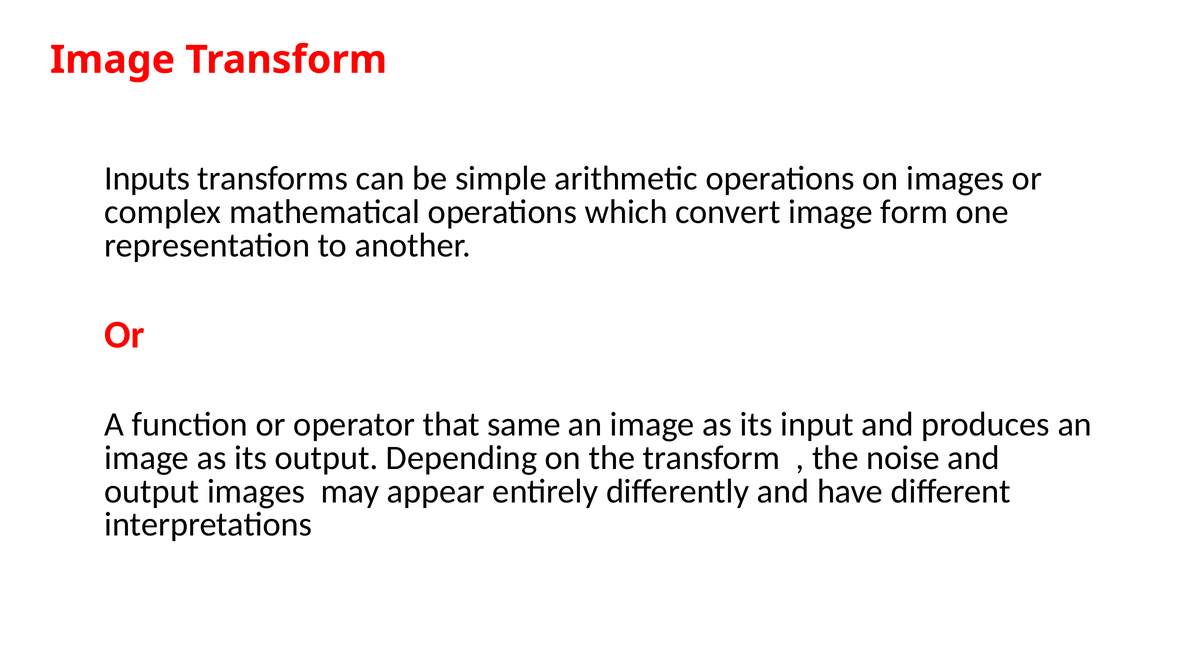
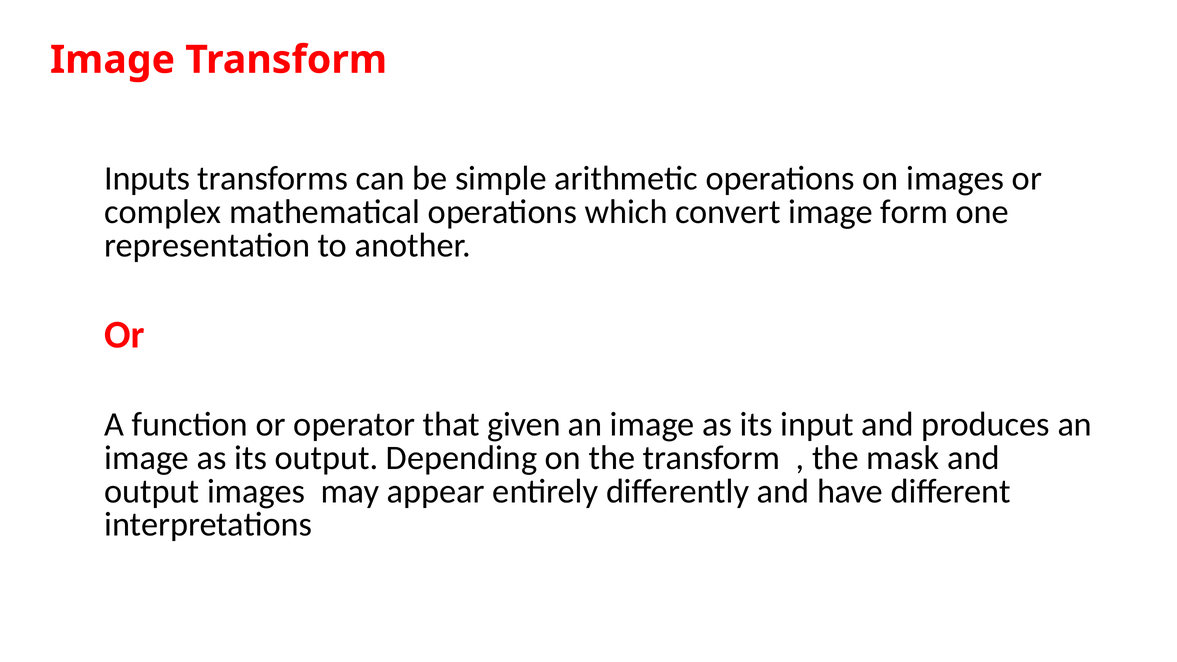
same: same -> given
noise: noise -> mask
